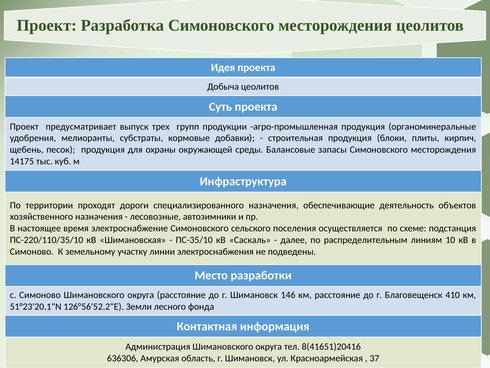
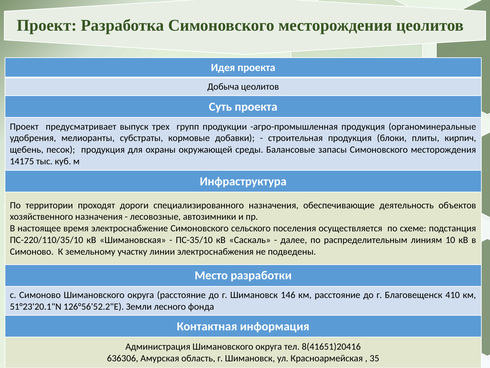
37: 37 -> 35
